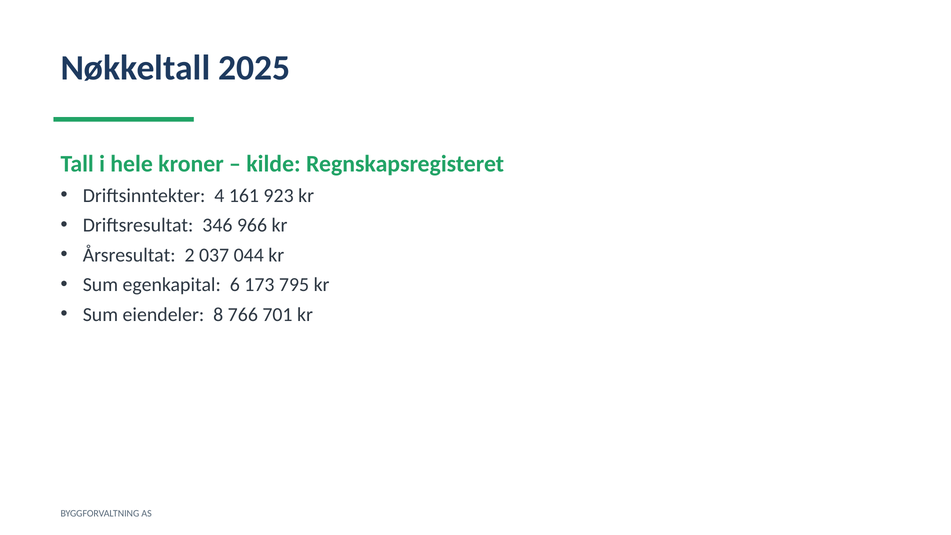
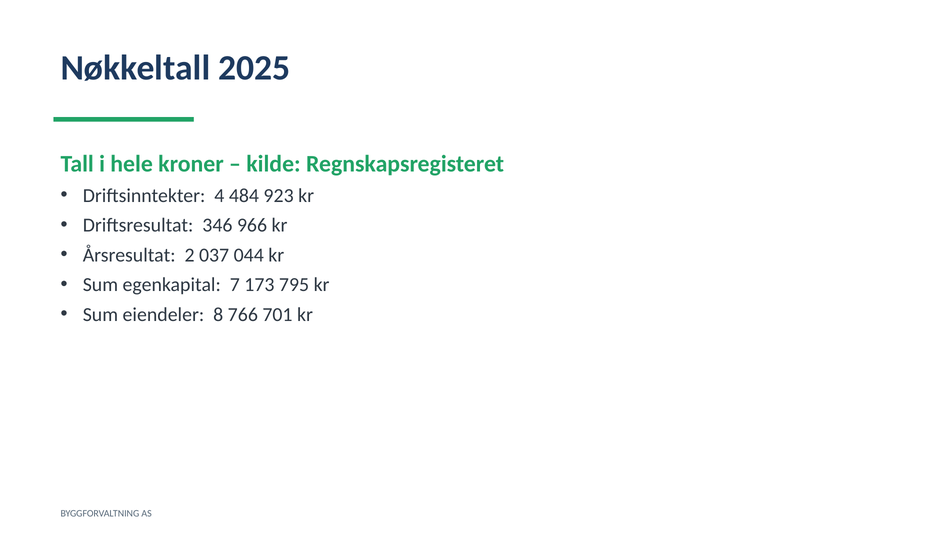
161: 161 -> 484
6: 6 -> 7
